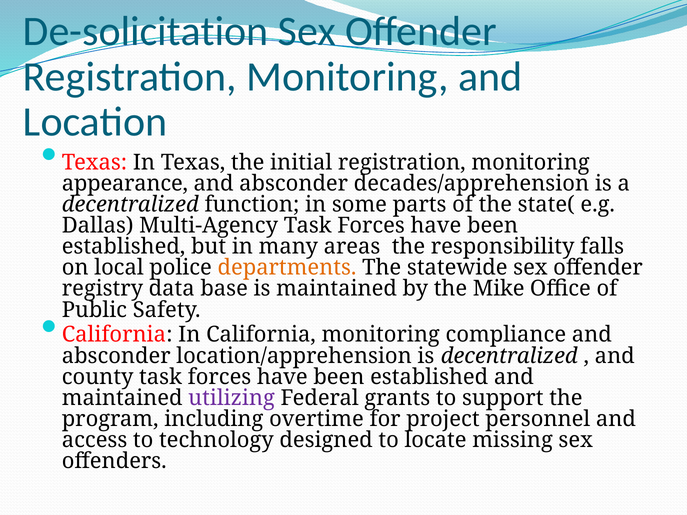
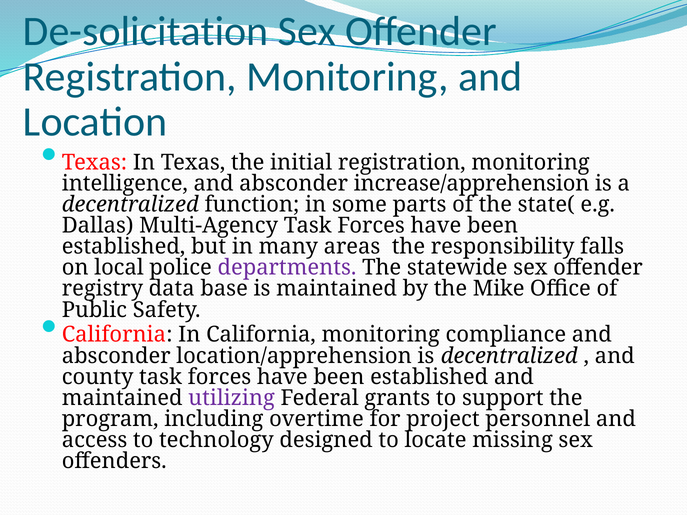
appearance: appearance -> intelligence
decades/apprehension: decades/apprehension -> increase/apprehension
departments colour: orange -> purple
